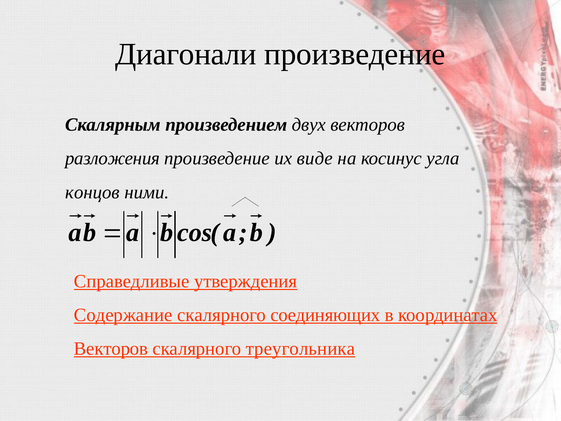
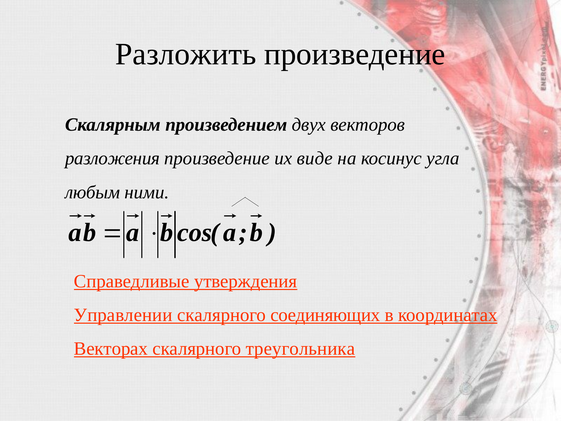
Диагонали: Диагонали -> Разложить
концов: концов -> любым
Содержание: Содержание -> Управлении
Векторов at (111, 348): Векторов -> Векторах
